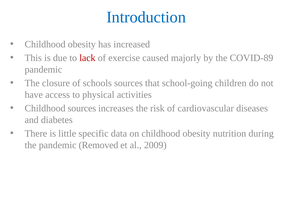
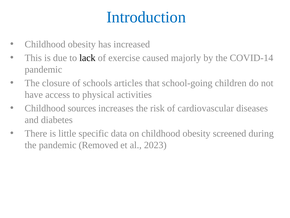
lack colour: red -> black
COVID-89: COVID-89 -> COVID-14
schools sources: sources -> articles
nutrition: nutrition -> screened
2009: 2009 -> 2023
